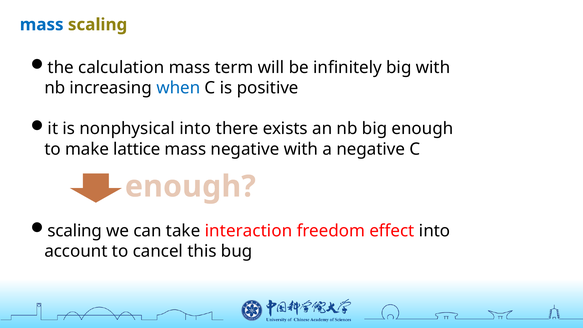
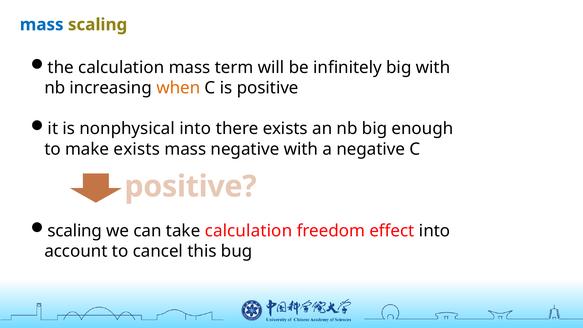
when colour: blue -> orange
make lattice: lattice -> exists
enough at (190, 186): enough -> positive
take interaction: interaction -> calculation
